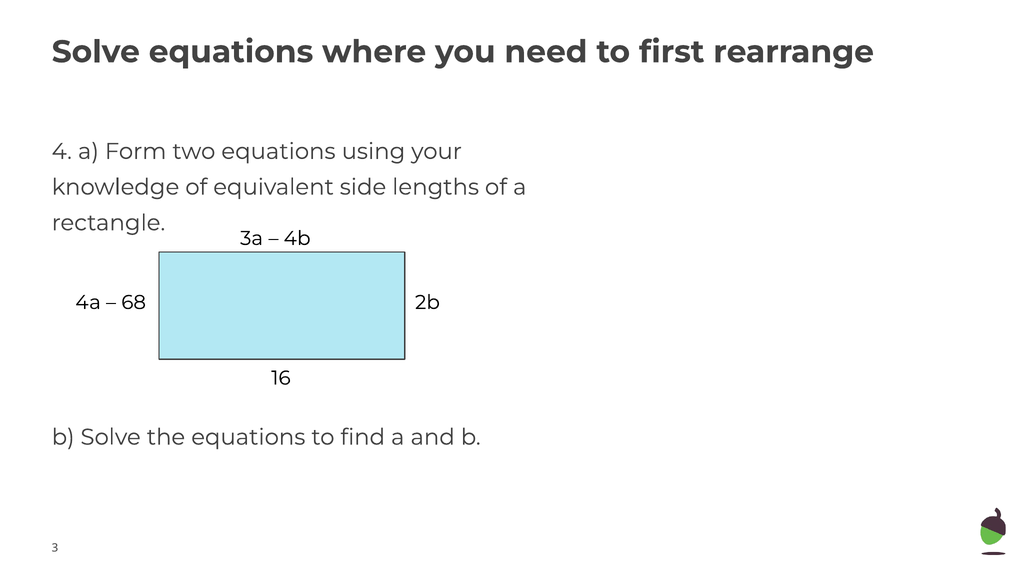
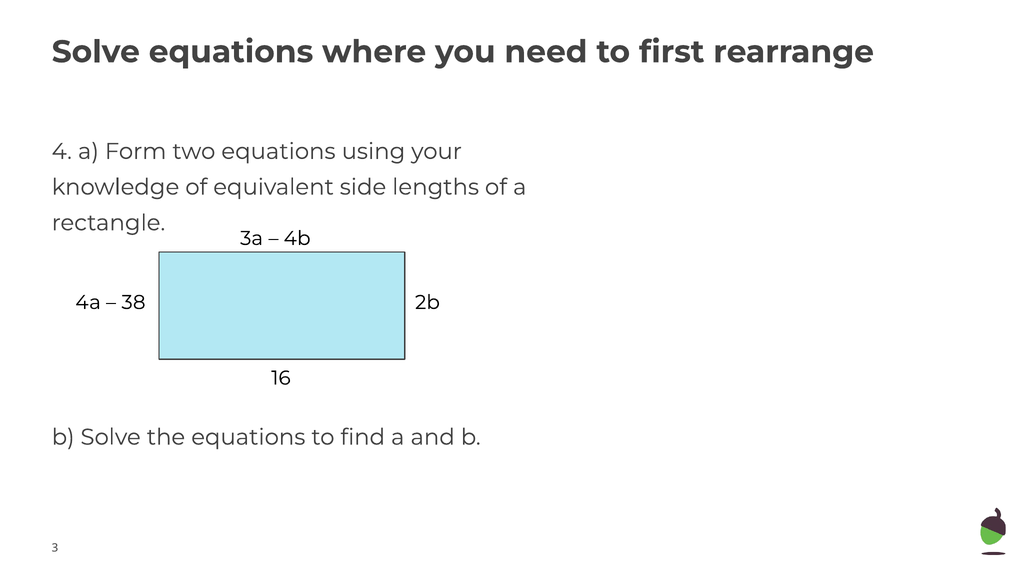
68: 68 -> 38
